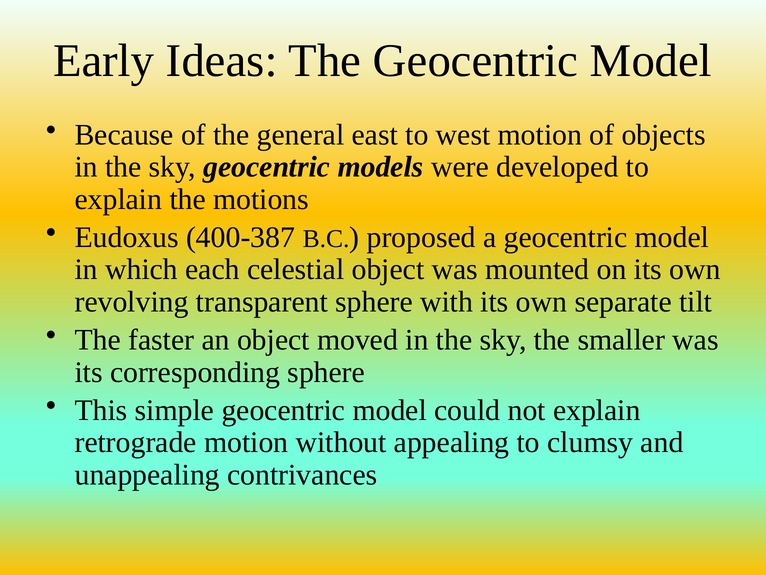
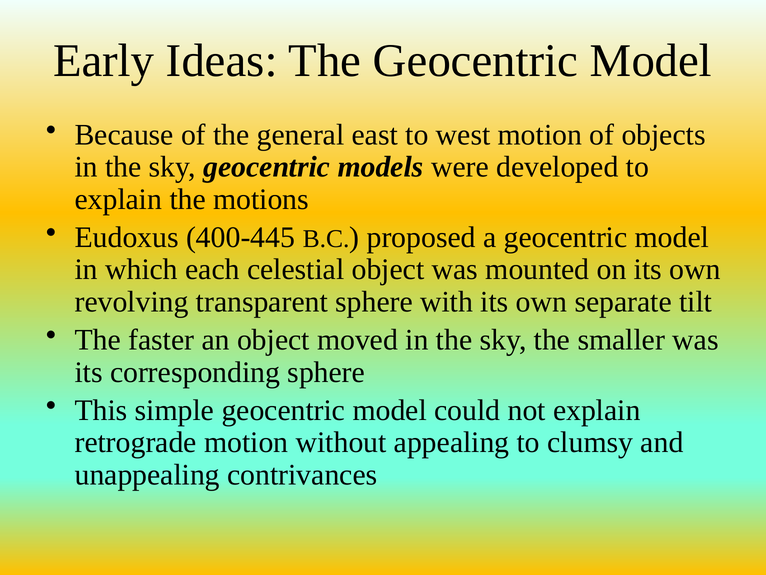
400-387: 400-387 -> 400-445
